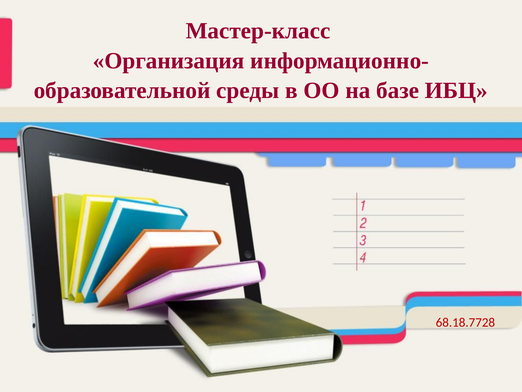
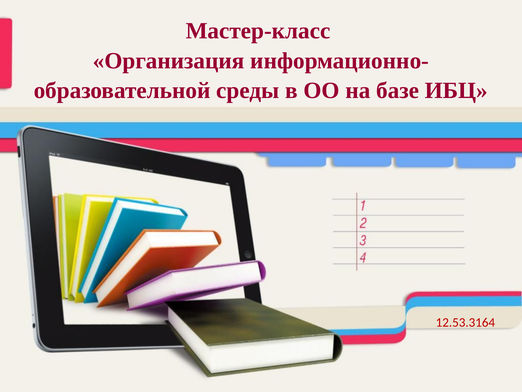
68.18.7728: 68.18.7728 -> 12.53.3164
